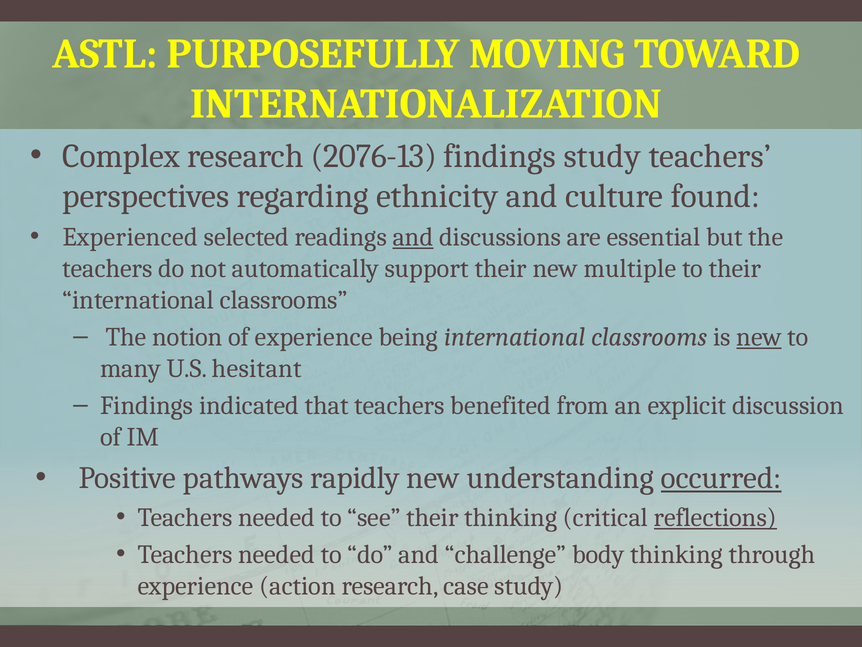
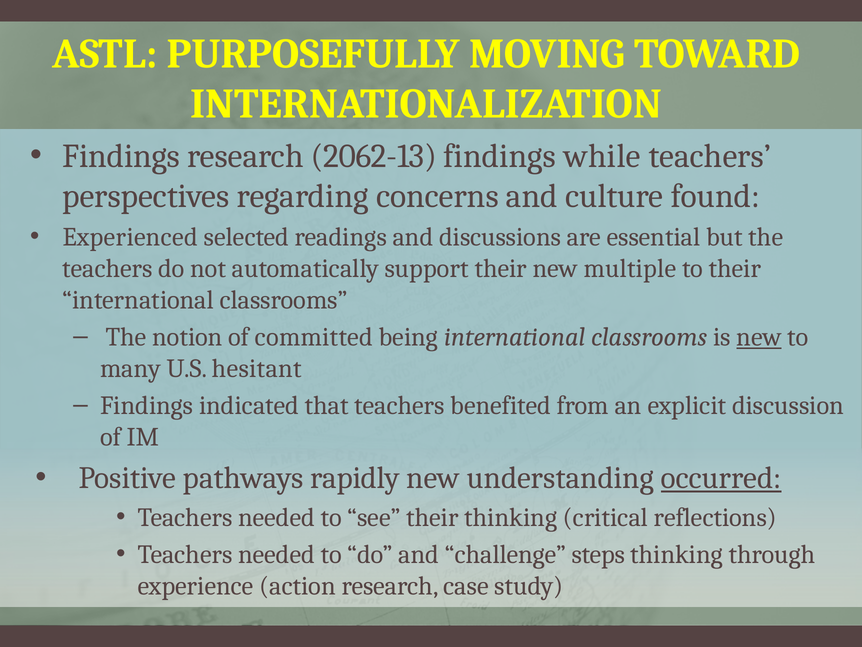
Complex at (121, 156): Complex -> Findings
2076-13: 2076-13 -> 2062-13
findings study: study -> while
ethnicity: ethnicity -> concerns
and at (413, 237) underline: present -> none
of experience: experience -> committed
reflections underline: present -> none
body: body -> steps
